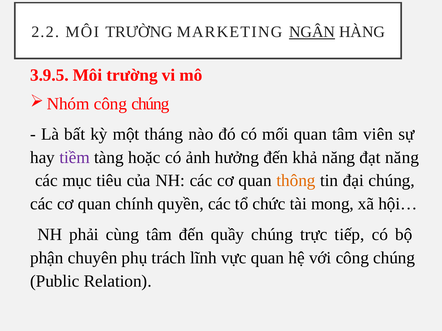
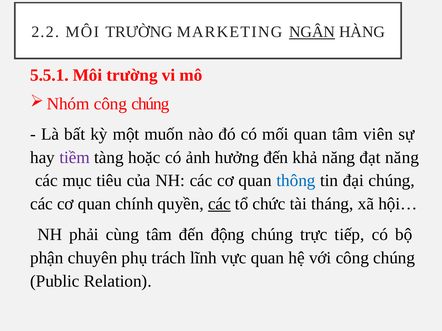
3.9.5: 3.9.5 -> 5.5.1
tháng: tháng -> muốn
thông colour: orange -> blue
các at (219, 204) underline: none -> present
mong: mong -> tháng
quầy: quầy -> động
